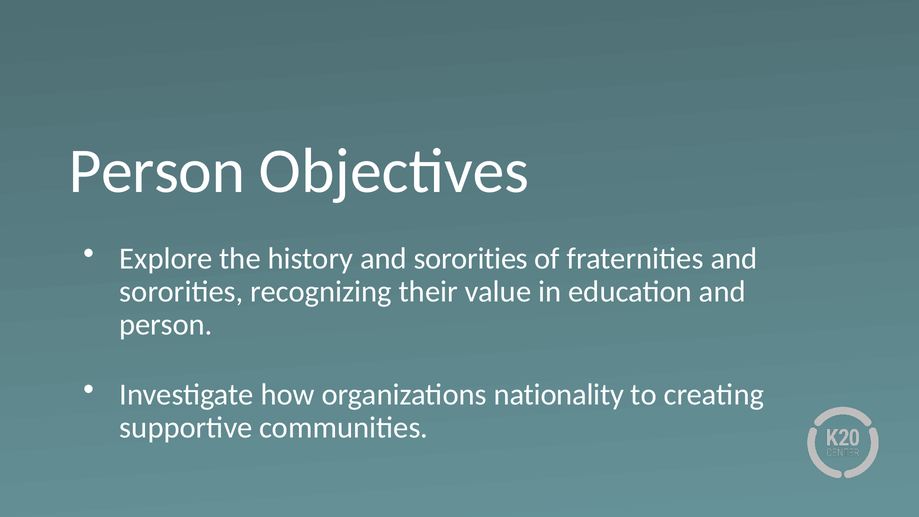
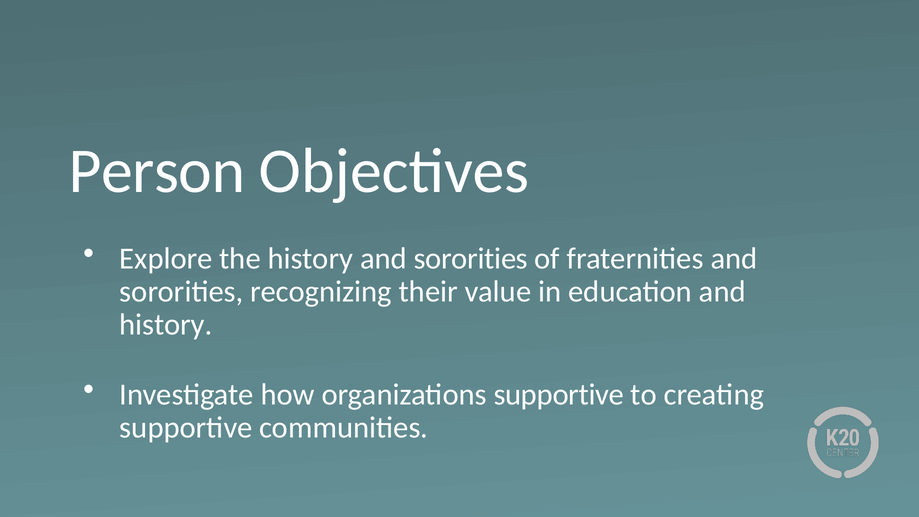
person at (166, 325): person -> history
organizations nationality: nationality -> supportive
